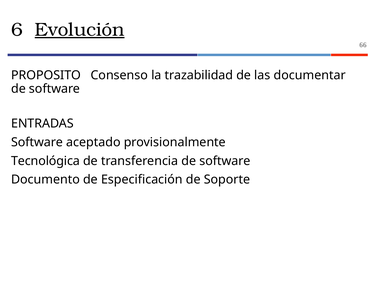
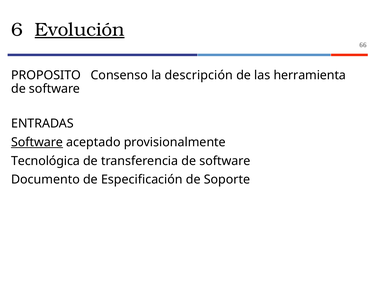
trazabilidad: trazabilidad -> descripción
documentar: documentar -> herramienta
Software at (37, 142) underline: none -> present
